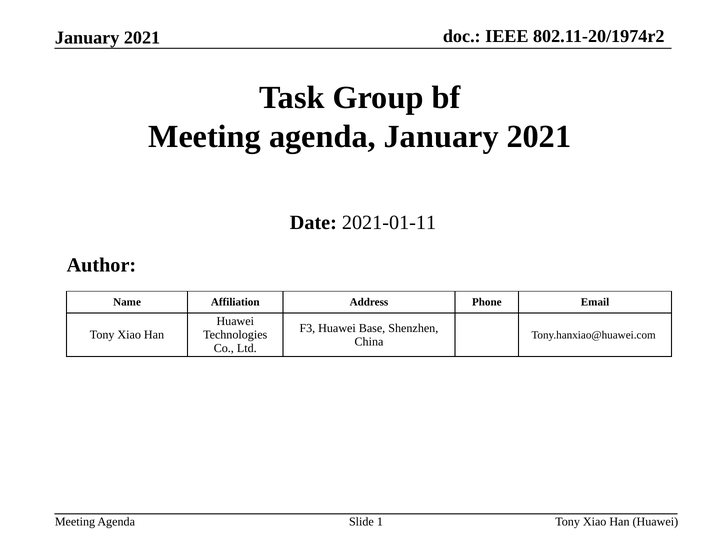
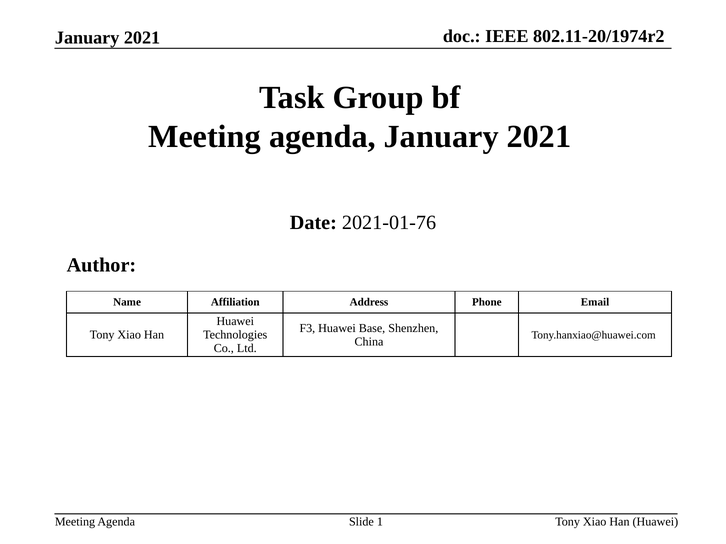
2021-01-11: 2021-01-11 -> 2021-01-76
